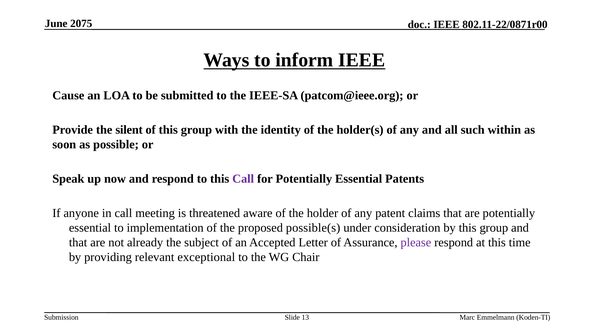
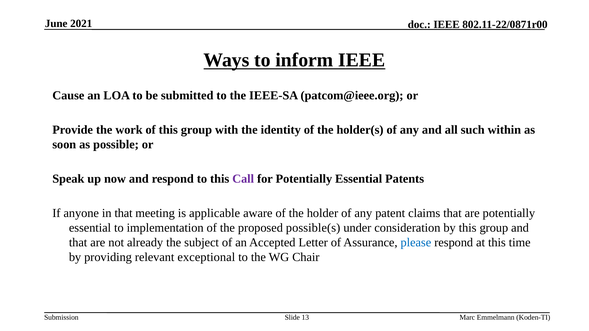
2075: 2075 -> 2021
silent: silent -> work
in call: call -> that
threatened: threatened -> applicable
please colour: purple -> blue
